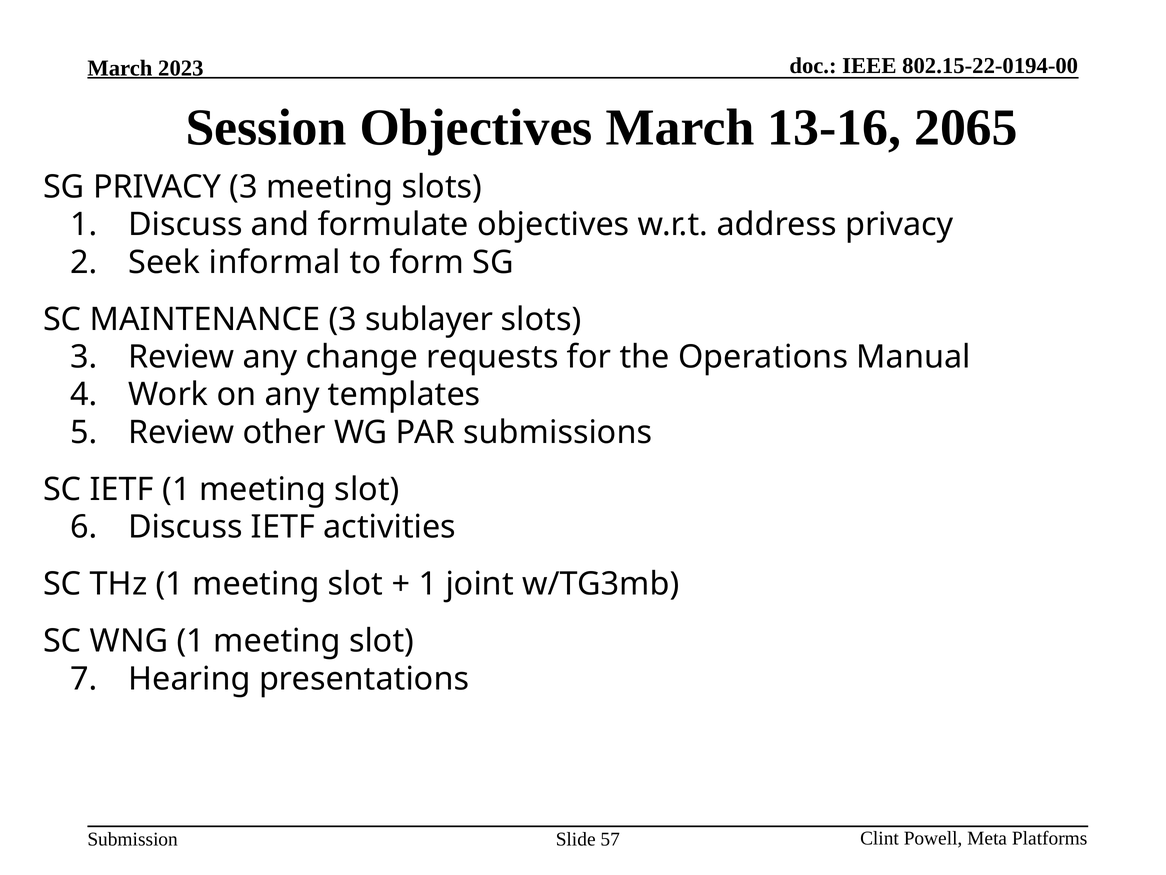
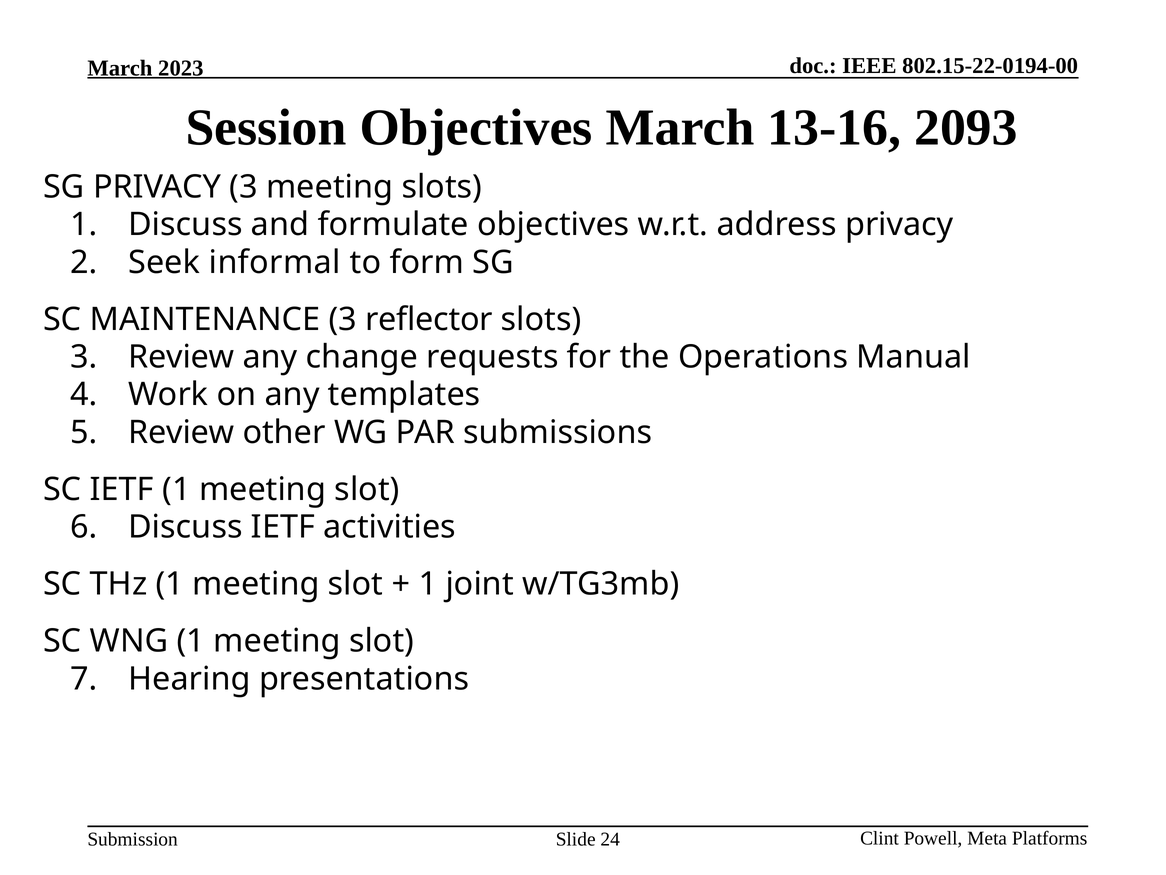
2065: 2065 -> 2093
sublayer: sublayer -> reflector
57: 57 -> 24
